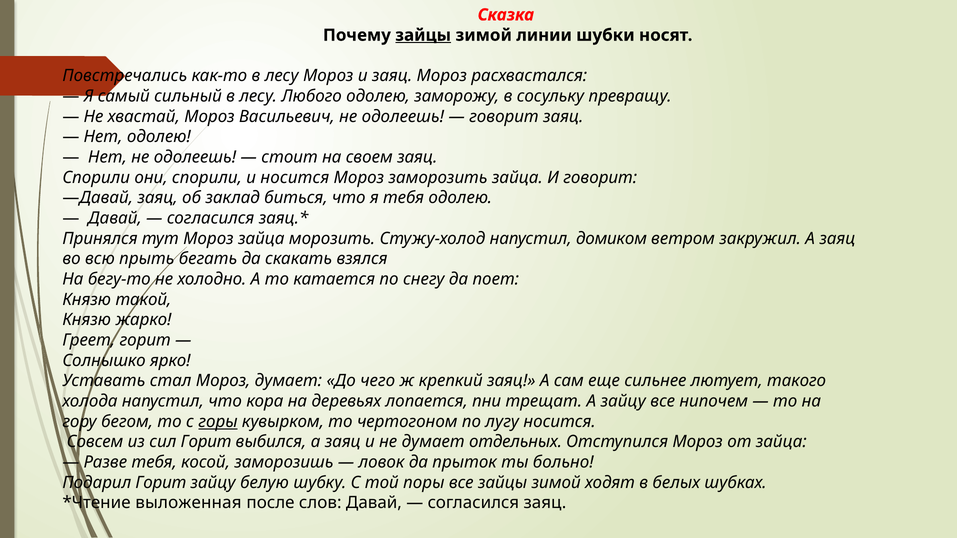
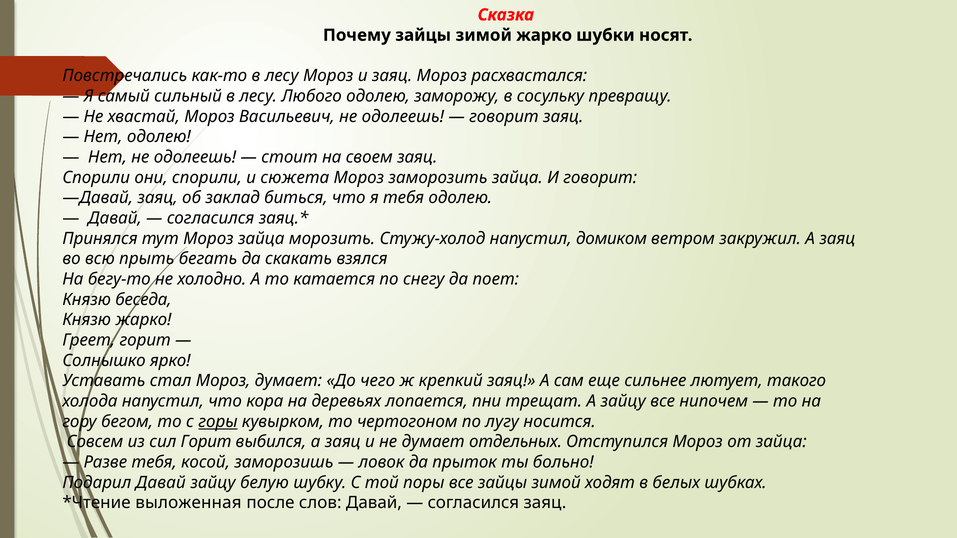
зайцы at (423, 35) underline: present -> none
зимой линии: линии -> жарко
и носится: носится -> сюжета
такой: такой -> беседа
Подарил Горит: Горит -> Давай
